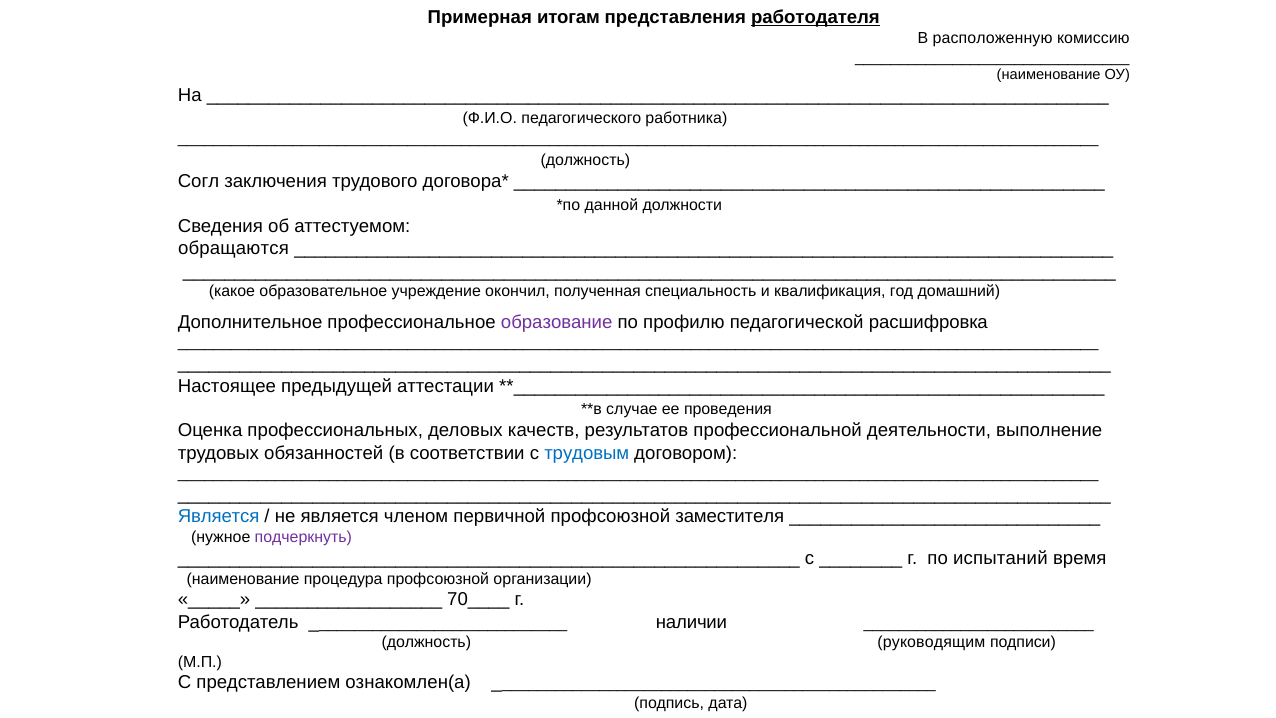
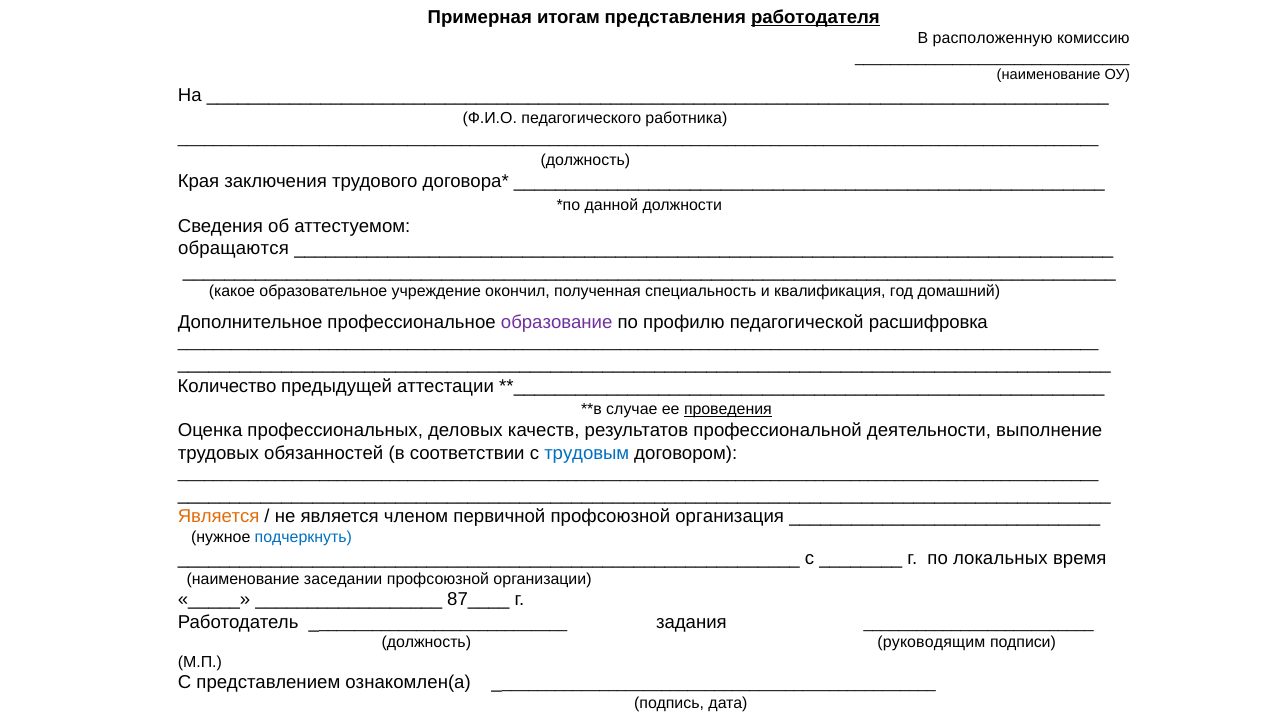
Согл: Согл -> Края
Настоящее: Настоящее -> Количество
проведения underline: none -> present
Является at (219, 517) colour: blue -> orange
заместителя: заместителя -> организация
подчеркнуть colour: purple -> blue
испытаний: испытаний -> локальных
процедура: процедура -> заседании
70____: 70____ -> 87____
наличии: наличии -> задания
